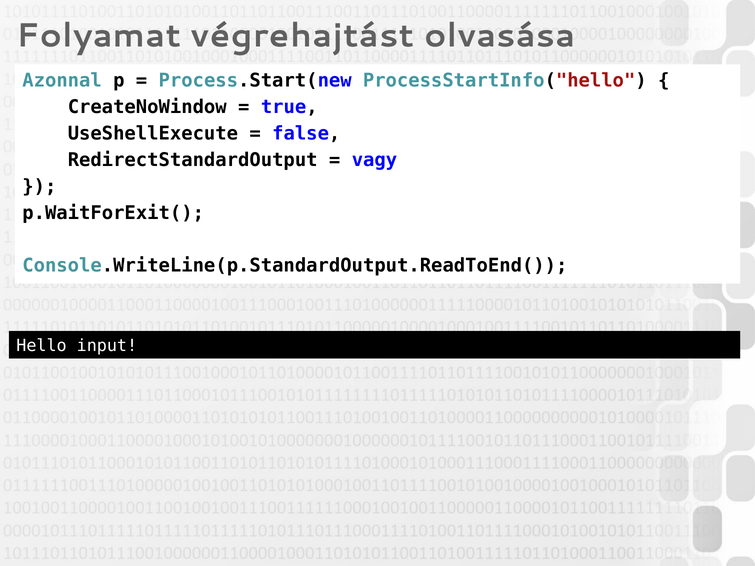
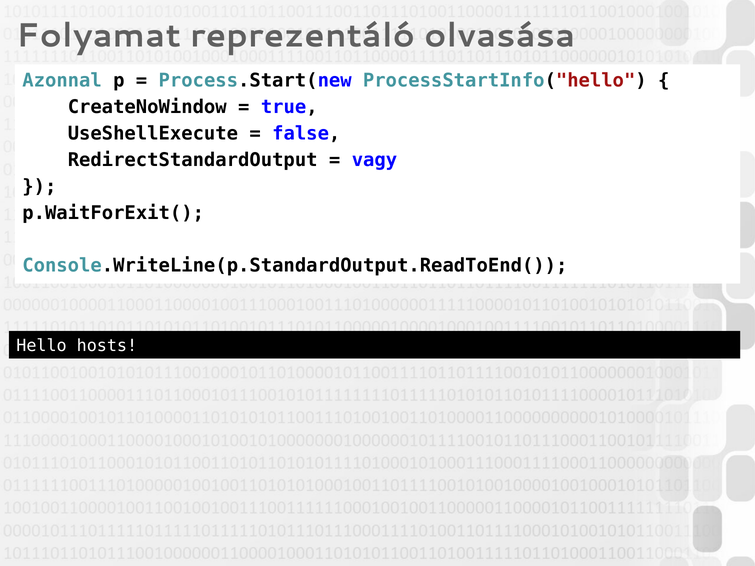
végrehajtást: végrehajtást -> reprezentáló
input: input -> hosts
